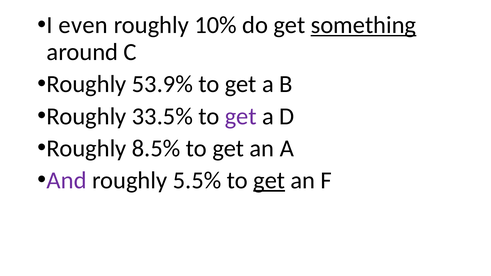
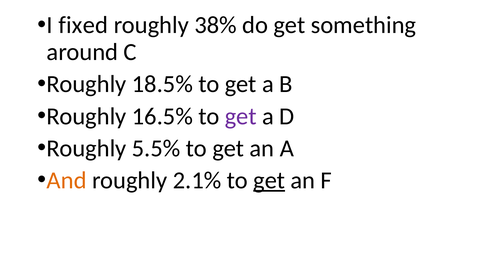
even: even -> fixed
10%: 10% -> 38%
something underline: present -> none
53.9%: 53.9% -> 18.5%
33.5%: 33.5% -> 16.5%
8.5%: 8.5% -> 5.5%
And colour: purple -> orange
5.5%: 5.5% -> 2.1%
